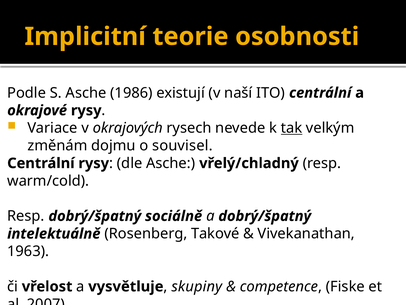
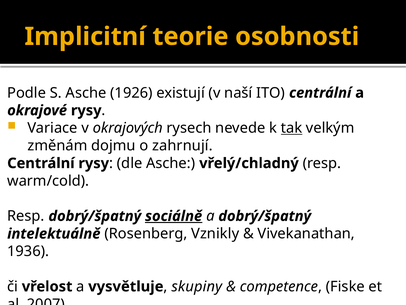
1986: 1986 -> 1926
souvisel: souvisel -> zahrnují
sociálně underline: none -> present
Takové: Takové -> Vznikly
1963: 1963 -> 1936
